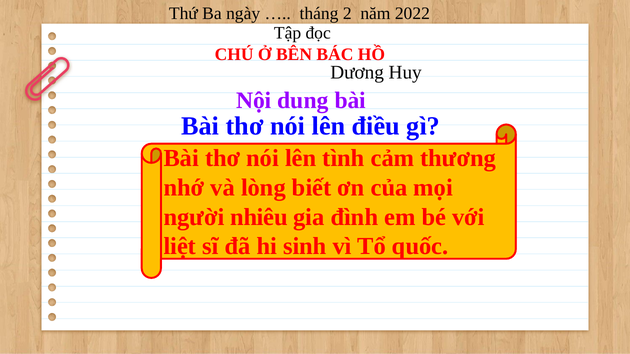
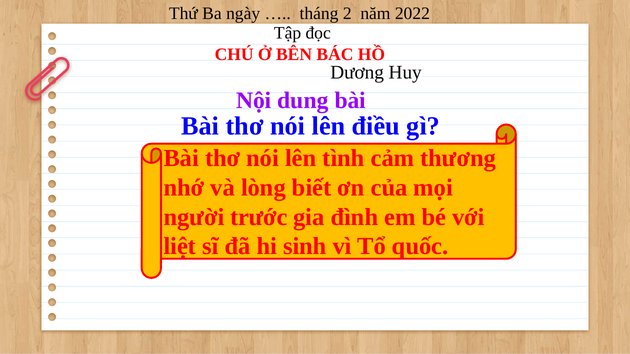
nhiêu: nhiêu -> trước
